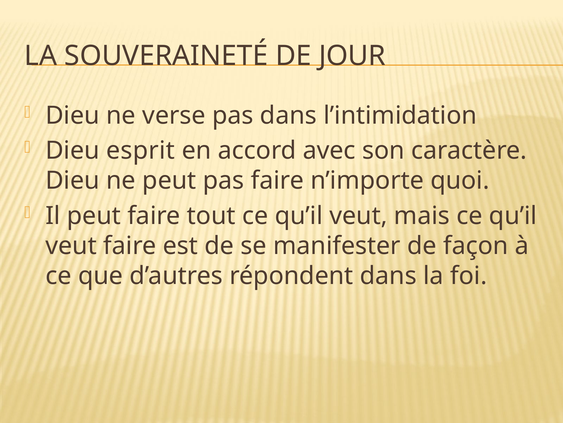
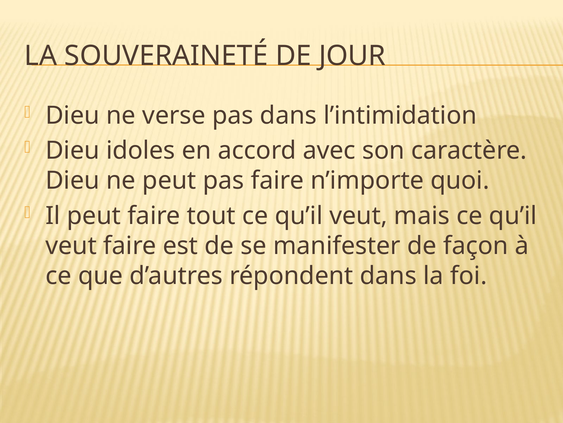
esprit: esprit -> idoles
